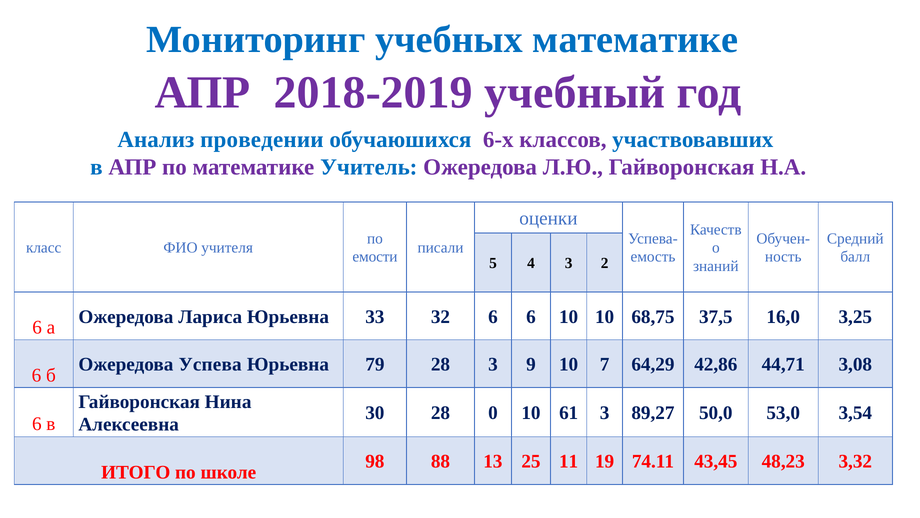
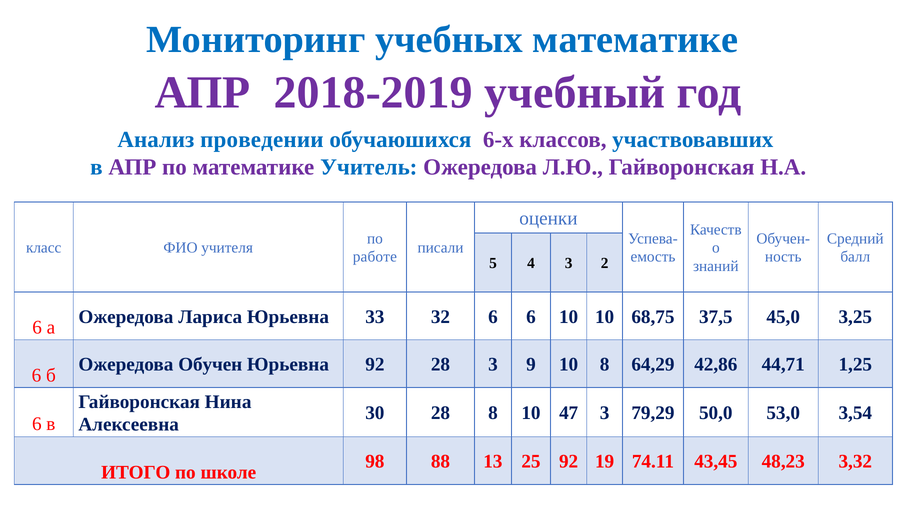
емости: емости -> работе
16,0: 16,0 -> 45,0
Успева: Успева -> Обучен
Юрьевна 79: 79 -> 92
10 7: 7 -> 8
3,08: 3,08 -> 1,25
28 0: 0 -> 8
61: 61 -> 47
89,27: 89,27 -> 79,29
25 11: 11 -> 92
